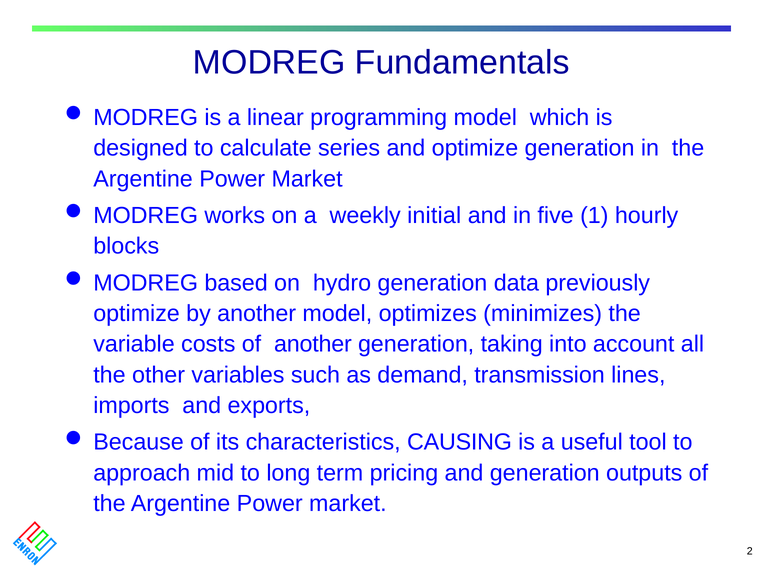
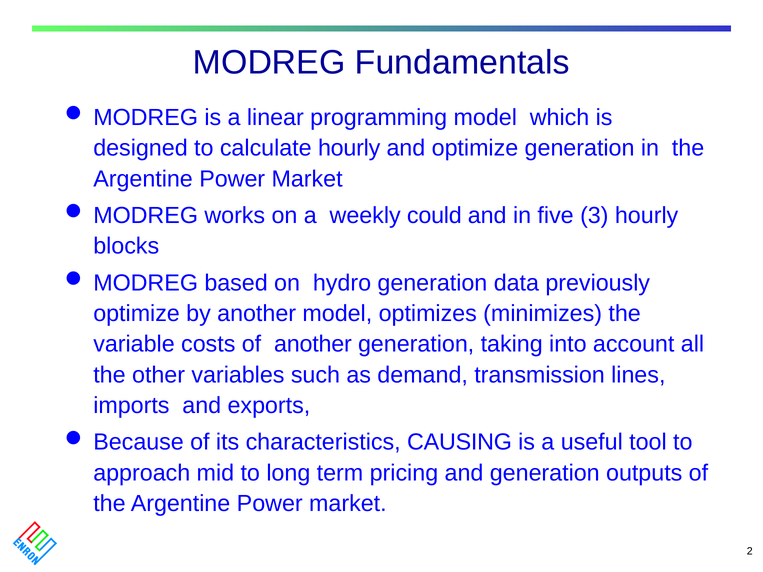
calculate series: series -> hourly
initial: initial -> could
1: 1 -> 3
